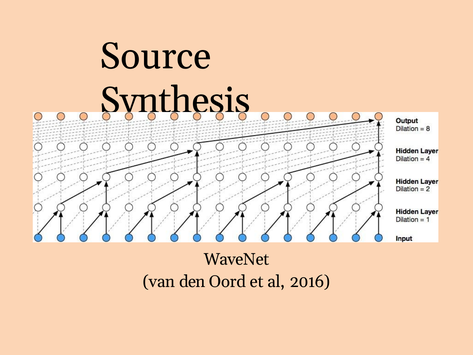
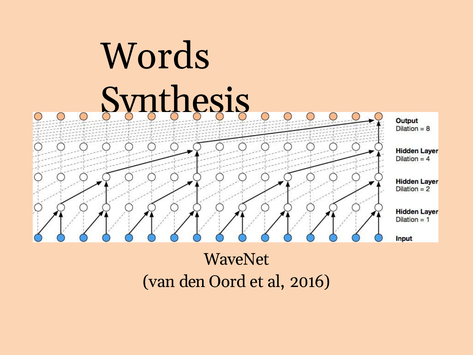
Source: Source -> Words
